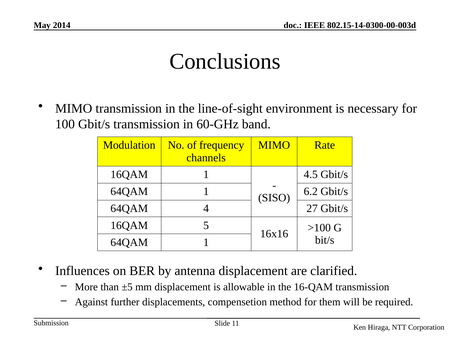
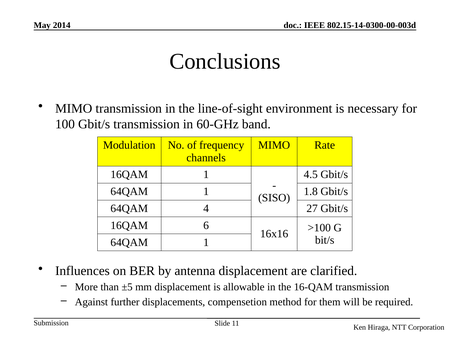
6.2: 6.2 -> 1.8
5: 5 -> 6
